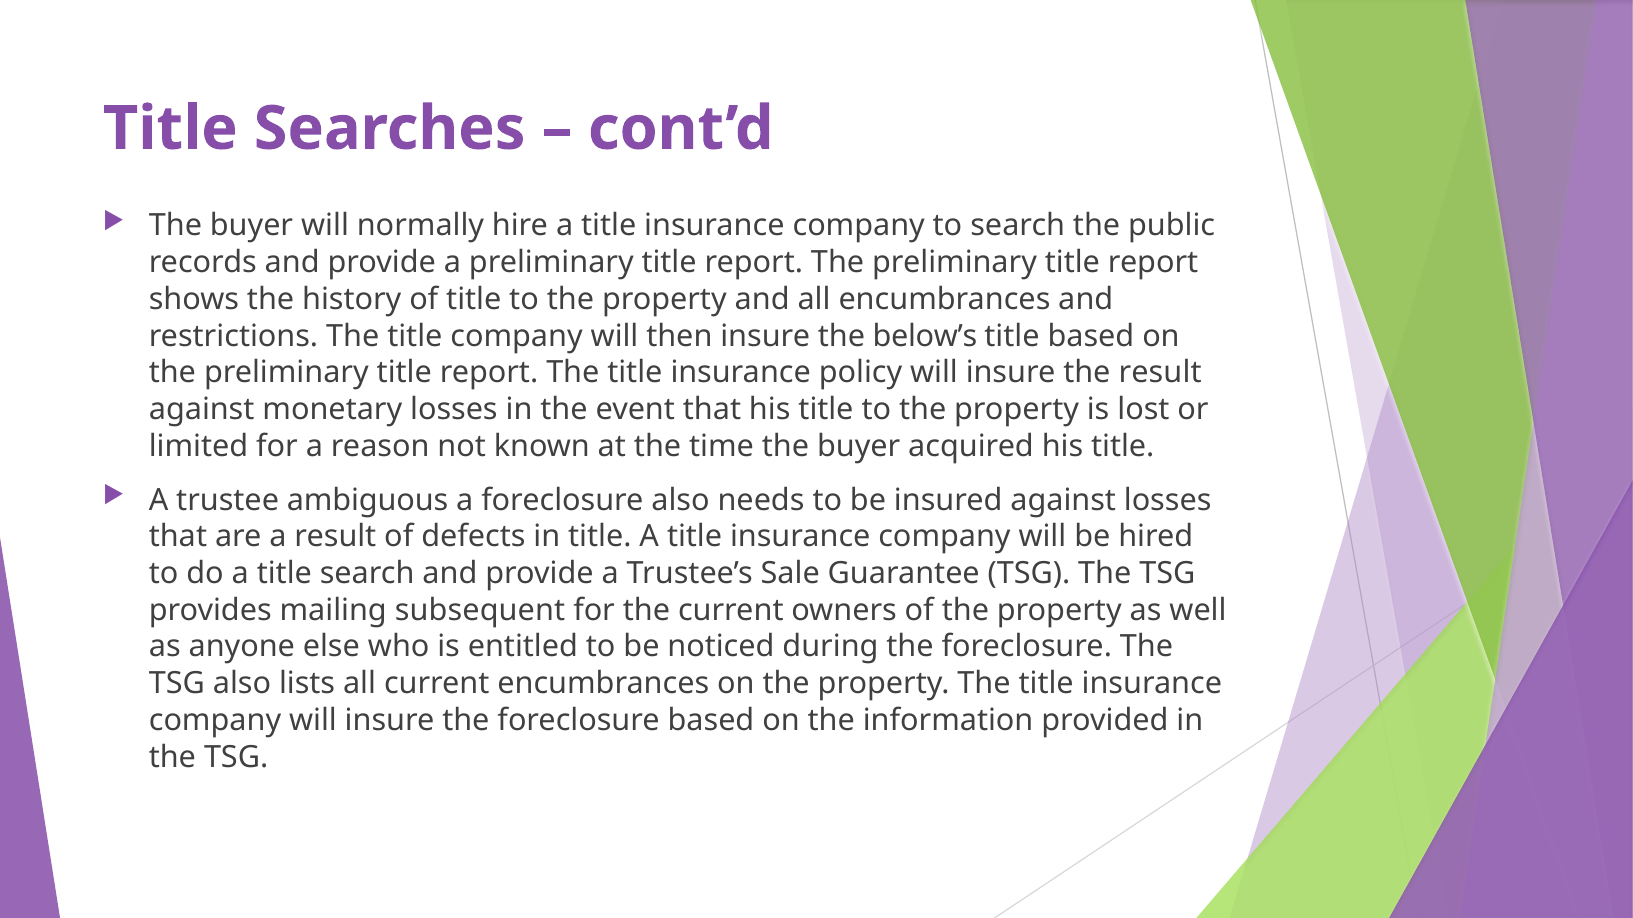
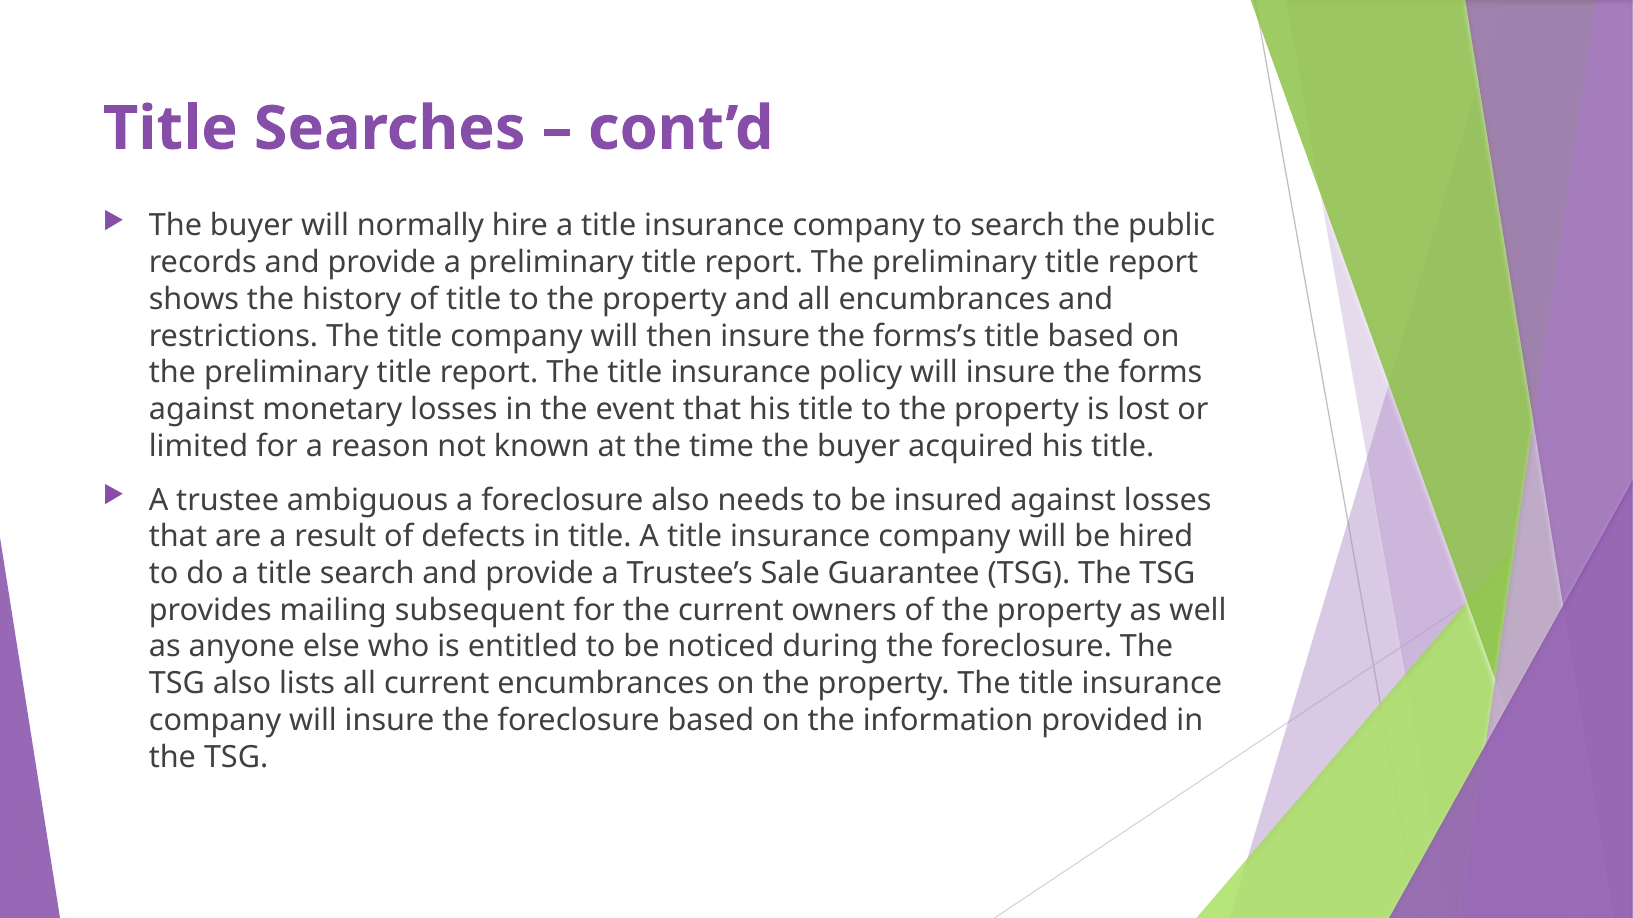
below’s: below’s -> forms’s
the result: result -> forms
